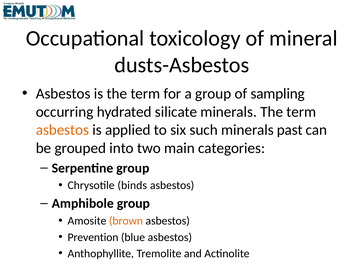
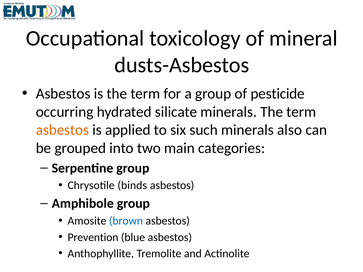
sampling: sampling -> pesticide
past: past -> also
brown colour: orange -> blue
